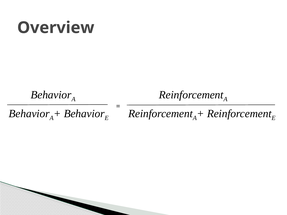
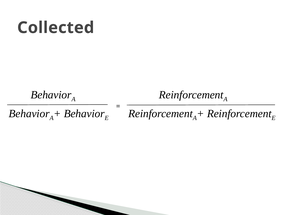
Overview: Overview -> Collected
